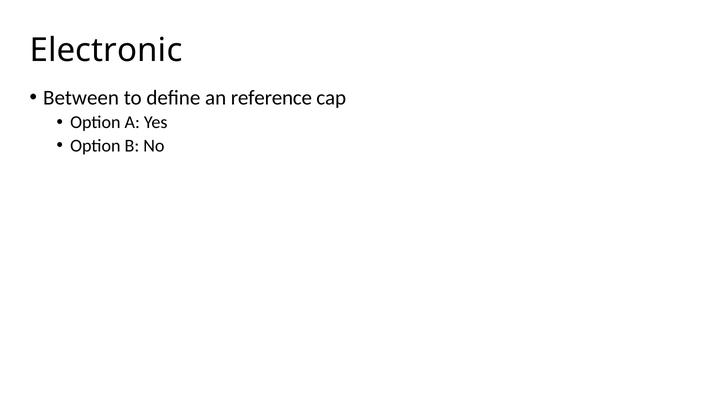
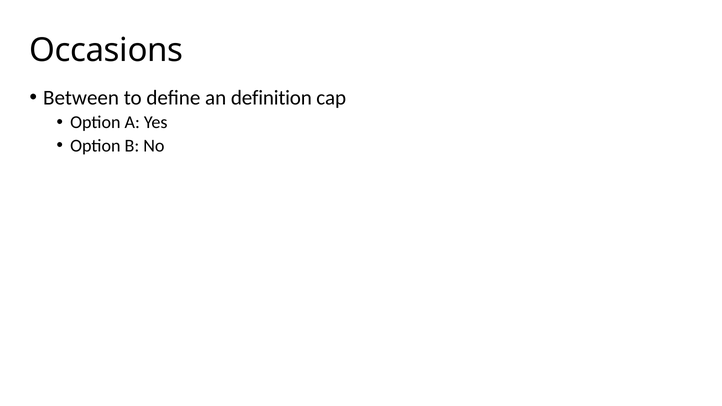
Electronic: Electronic -> Occasions
reference: reference -> definition
